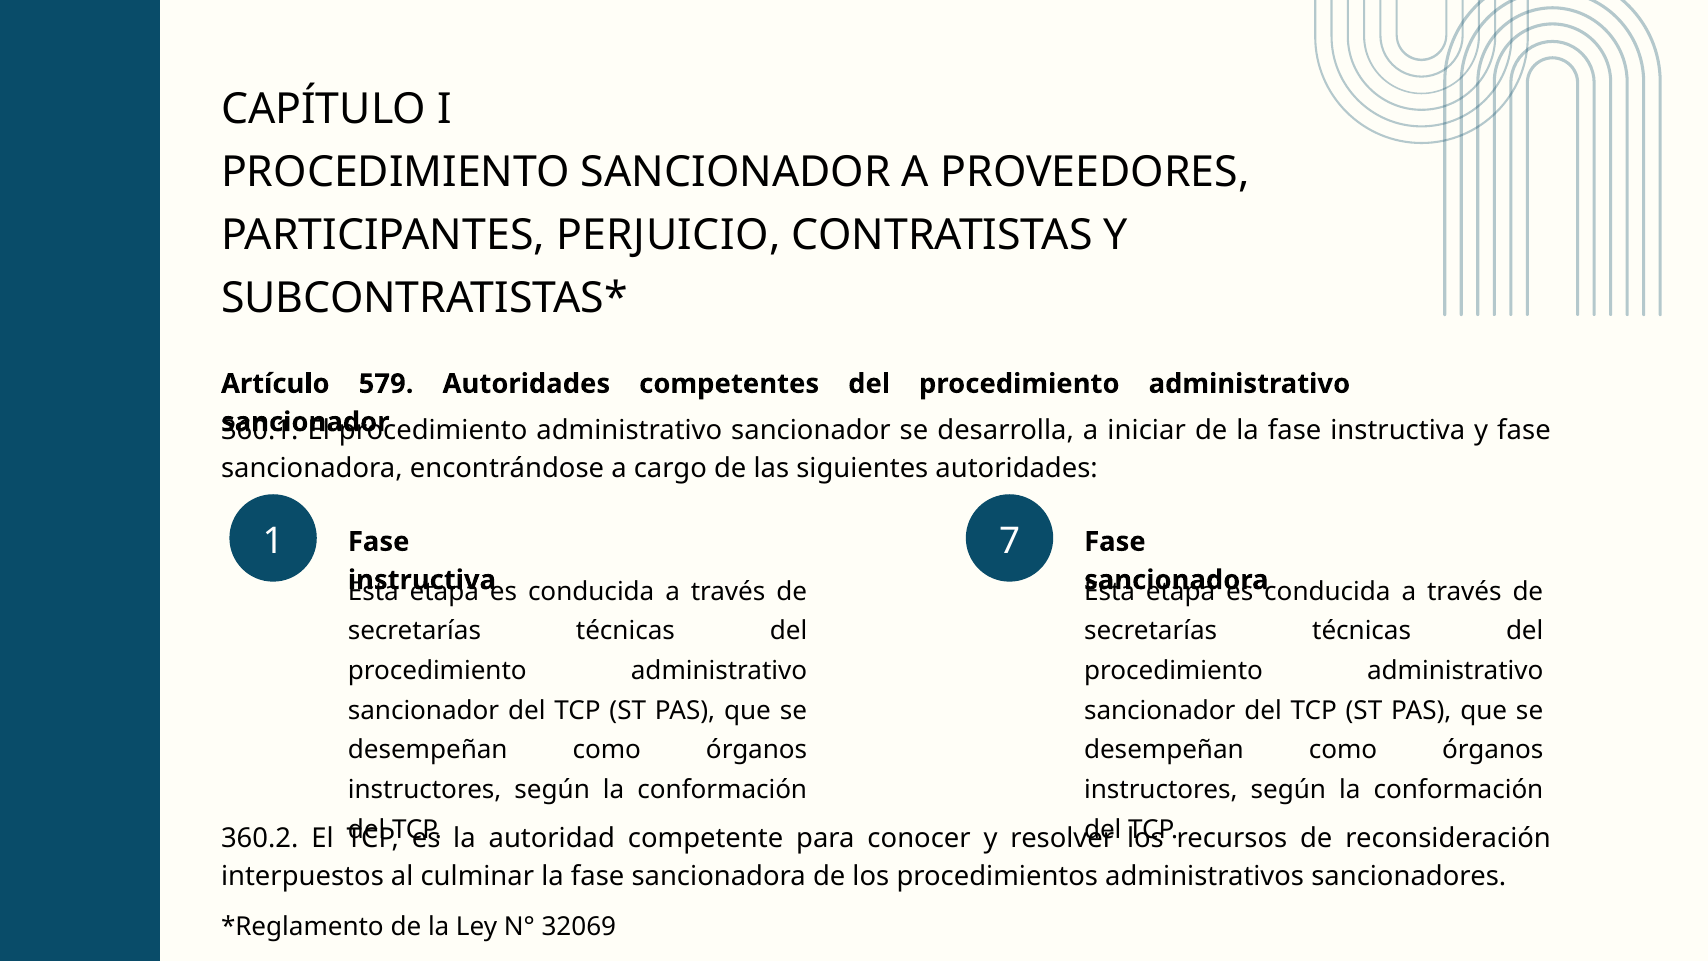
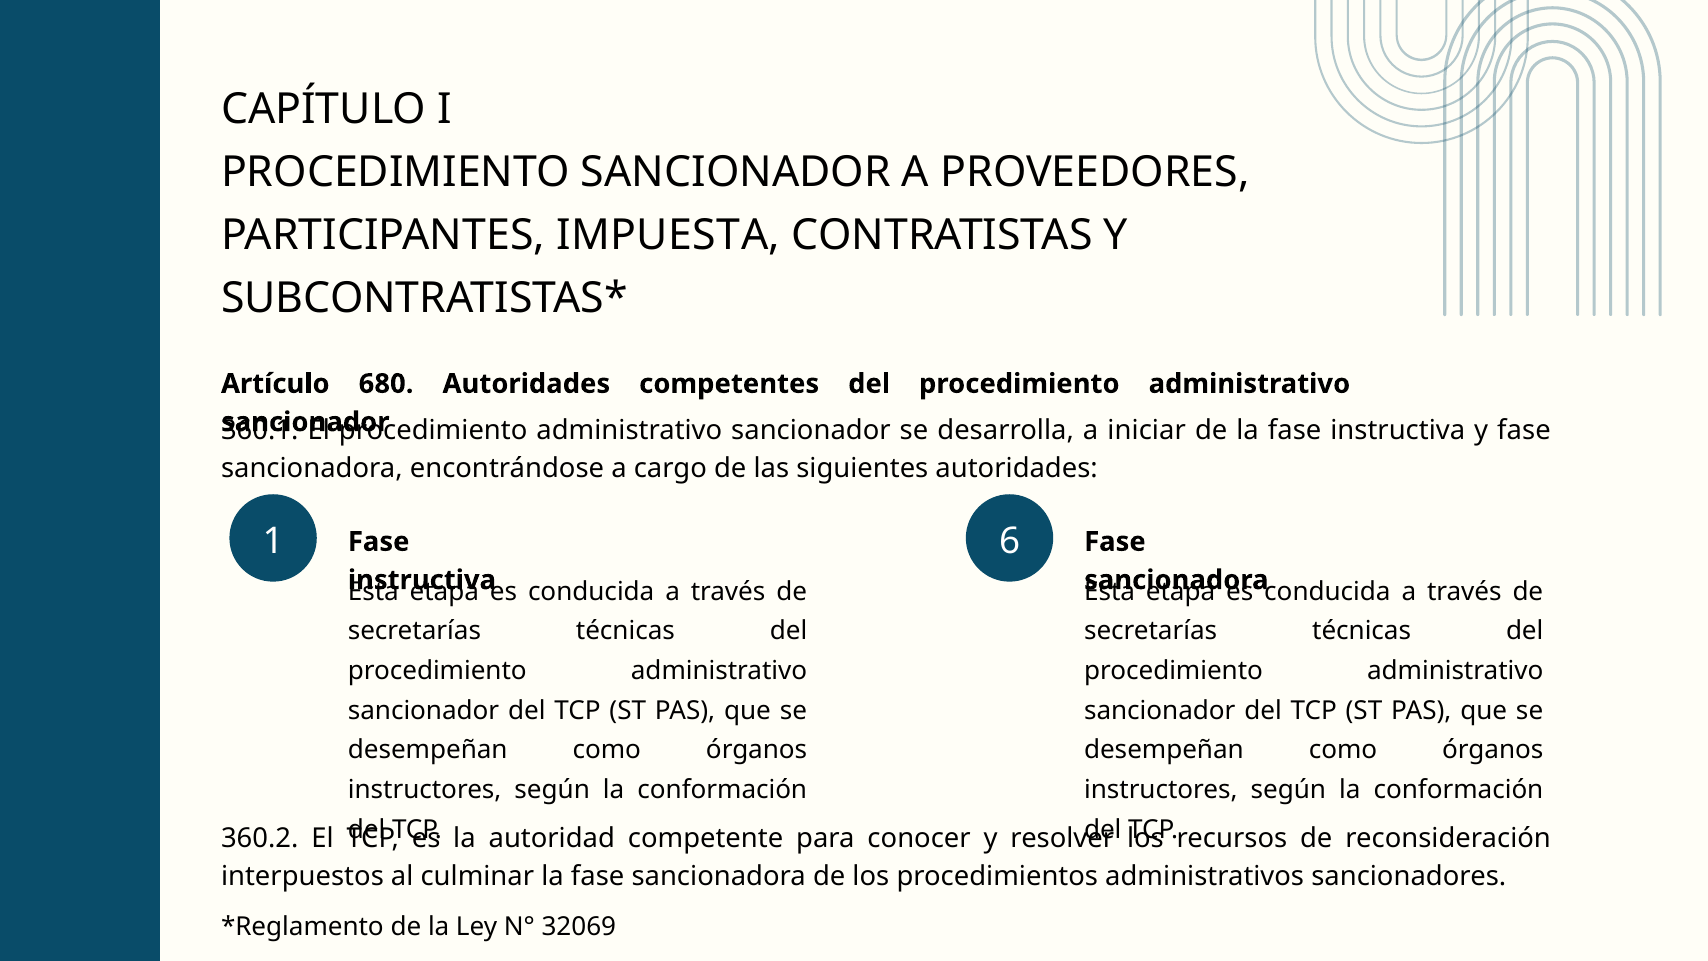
PERJUICIO: PERJUICIO -> IMPUESTA
579: 579 -> 680
7: 7 -> 6
